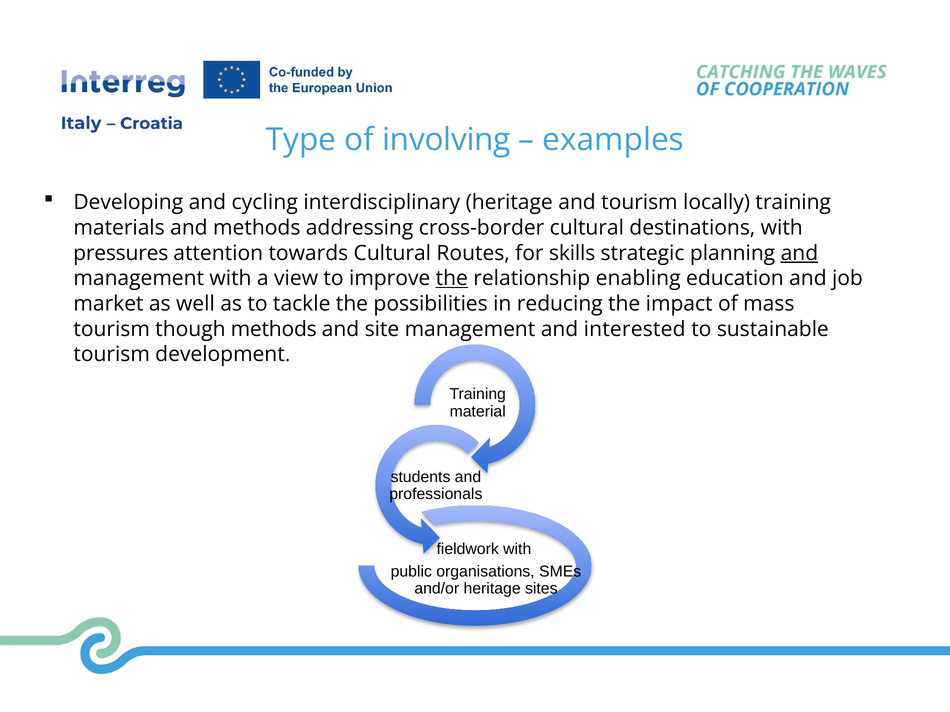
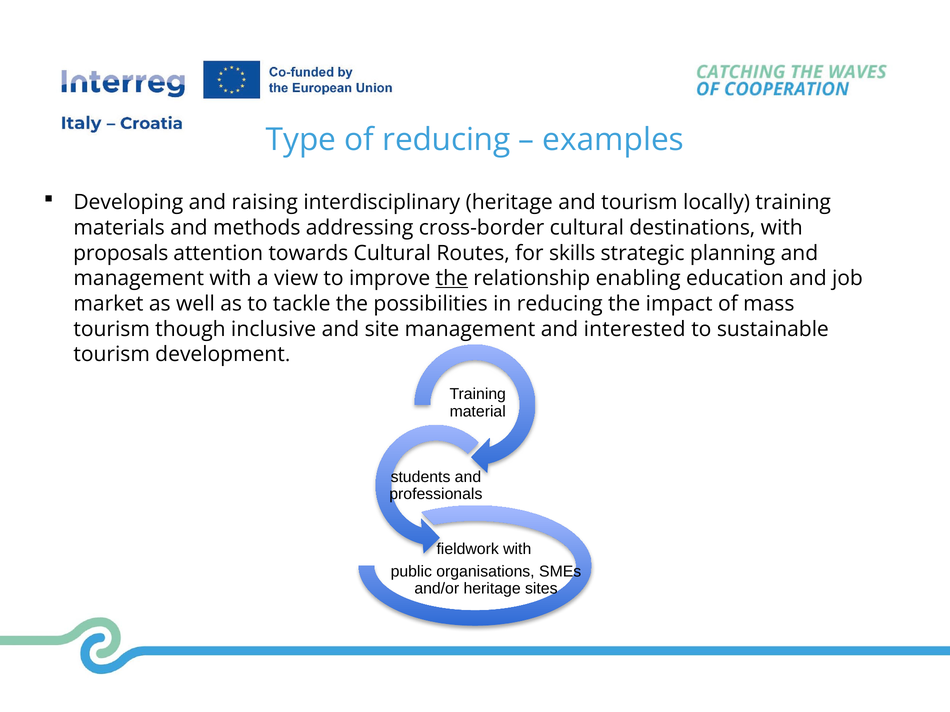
of involving: involving -> reducing
cycling: cycling -> raising
pressures: pressures -> proposals
and at (799, 253) underline: present -> none
though methods: methods -> inclusive
